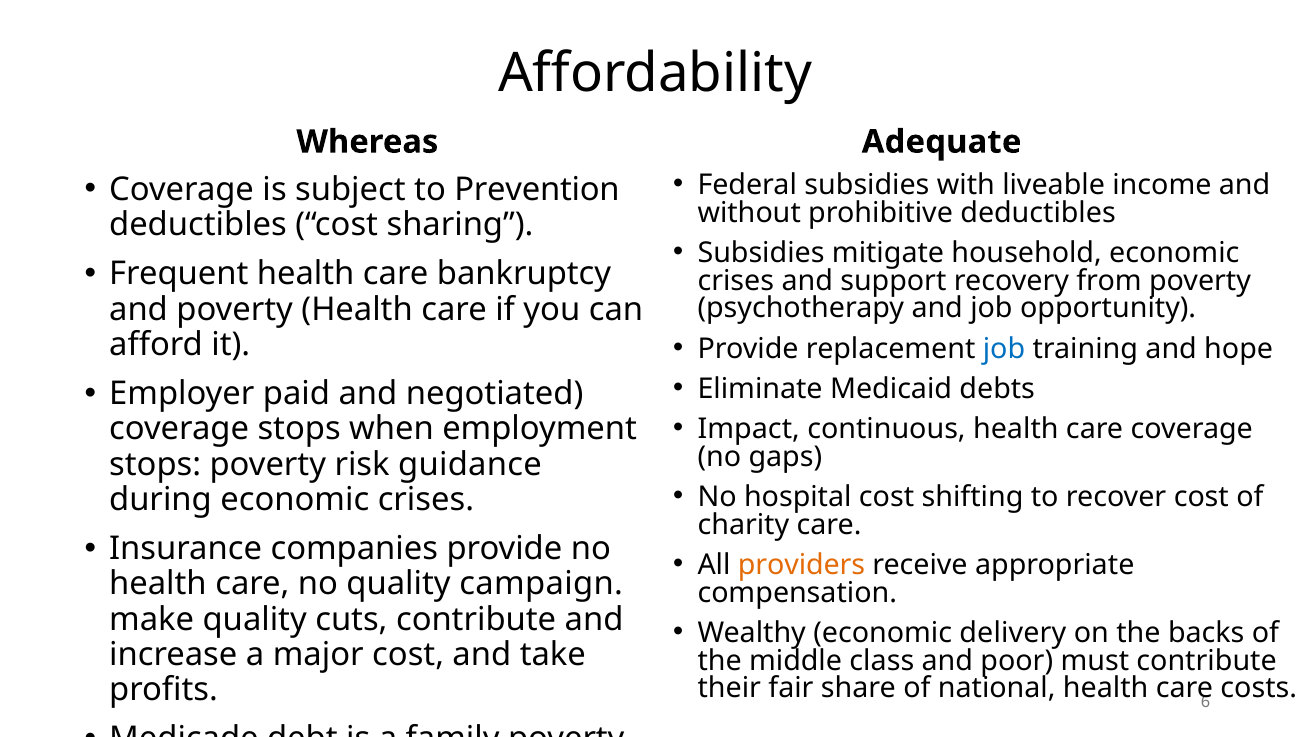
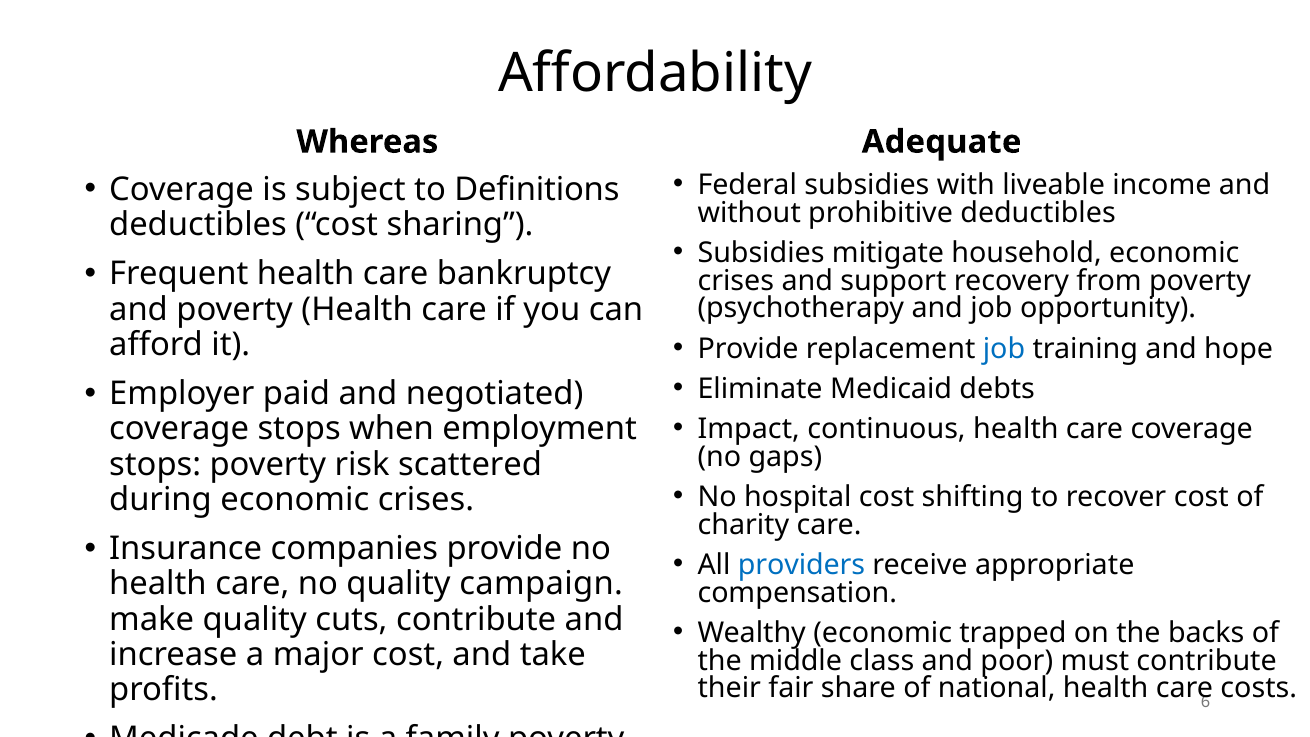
Prevention: Prevention -> Definitions
guidance: guidance -> scattered
providers colour: orange -> blue
delivery: delivery -> trapped
